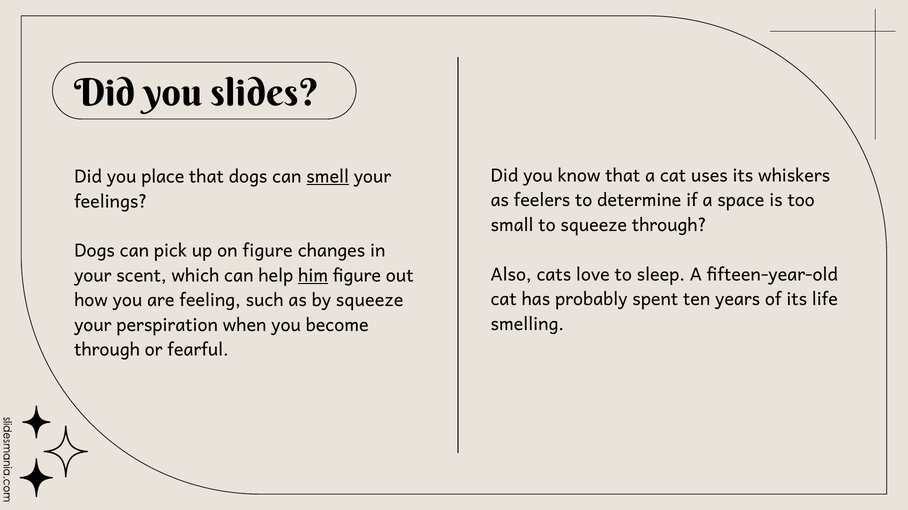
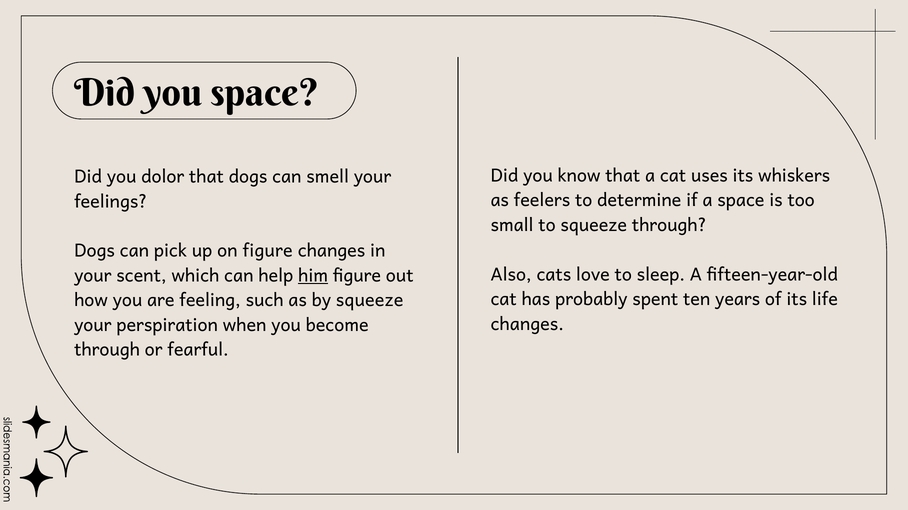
you slides: slides -> space
place: place -> dolor
smell underline: present -> none
smelling at (527, 325): smelling -> changes
